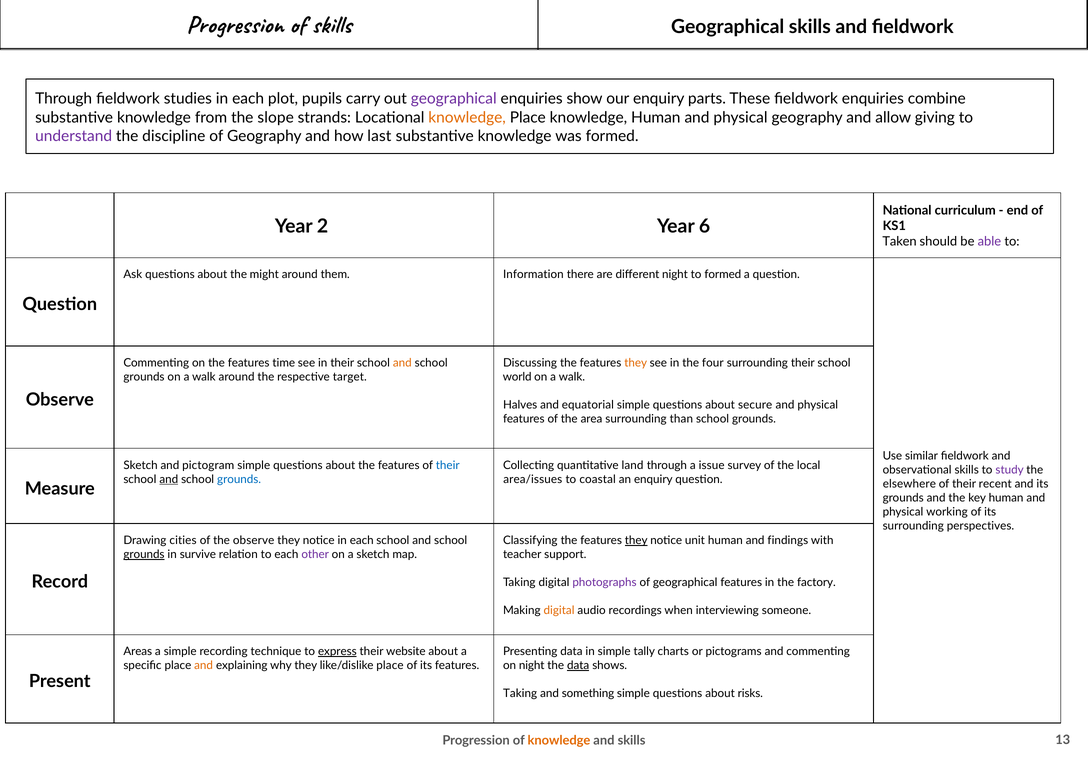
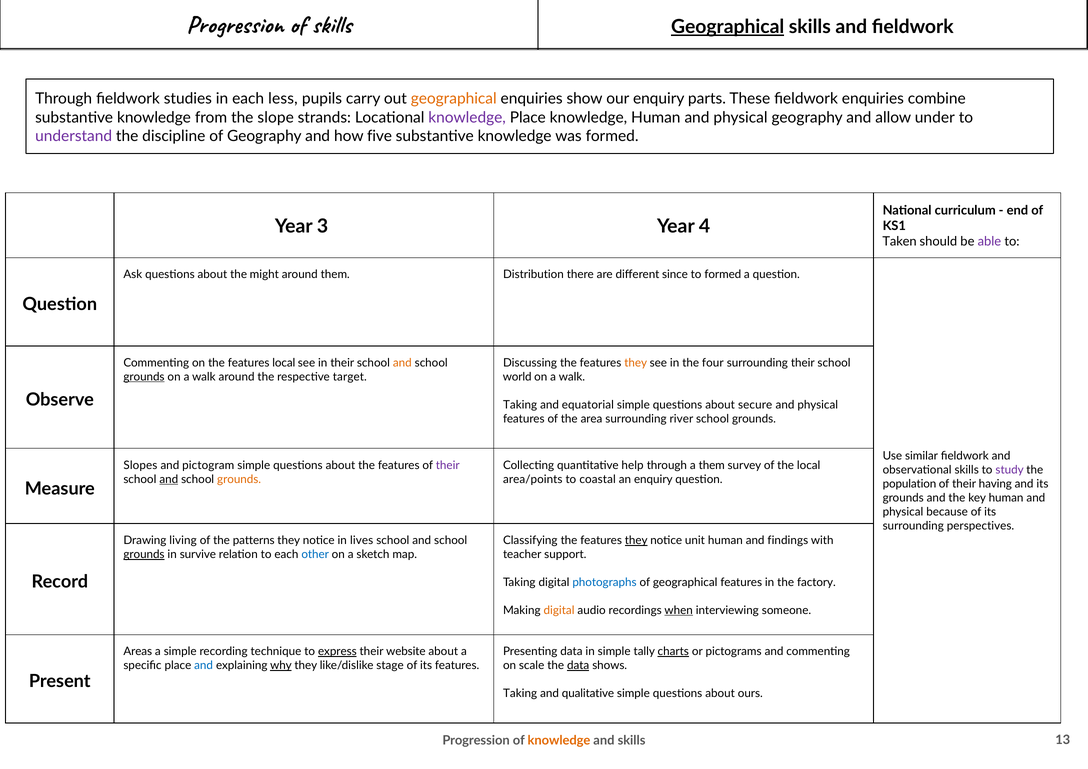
Geographical at (728, 27) underline: none -> present
plot: plot -> less
geographical at (454, 99) colour: purple -> orange
knowledge at (467, 117) colour: orange -> purple
giving: giving -> under
last: last -> five
2: 2 -> 3
6: 6 -> 4
Information: Information -> Distribution
different night: night -> since
features time: time -> local
grounds at (144, 377) underline: none -> present
Halves at (520, 405): Halves -> Taking
than: than -> river
Sketch at (141, 465): Sketch -> Slopes
their at (448, 465) colour: blue -> purple
land: land -> help
a issue: issue -> them
grounds at (239, 479) colour: blue -> orange
area/issues: area/issues -> area/points
elsewhere: elsewhere -> population
recent: recent -> having
working: working -> because
cities: cities -> living
the observe: observe -> patterns
notice in each: each -> lives
other colour: purple -> blue
photographs colour: purple -> blue
when underline: none -> present
charts underline: none -> present
and at (204, 666) colour: orange -> blue
why underline: none -> present
like/dislike place: place -> stage
on night: night -> scale
something: something -> qualitative
risks: risks -> ours
